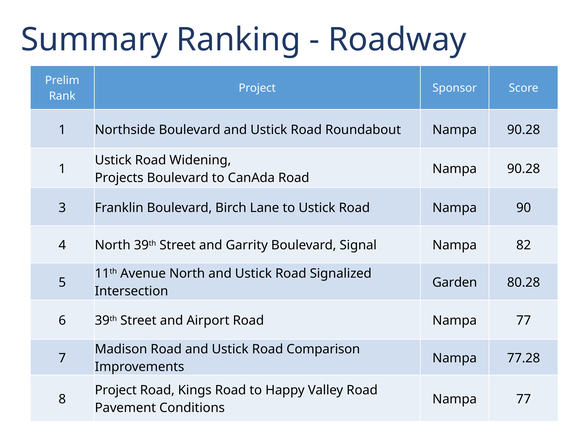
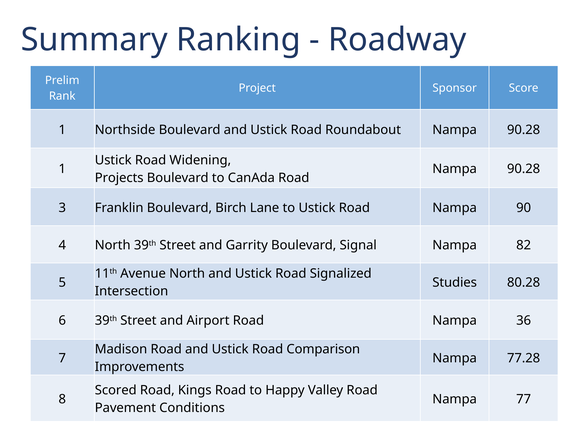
Garden: Garden -> Studies
Road Nampa 77: 77 -> 36
Project at (116, 390): Project -> Scored
